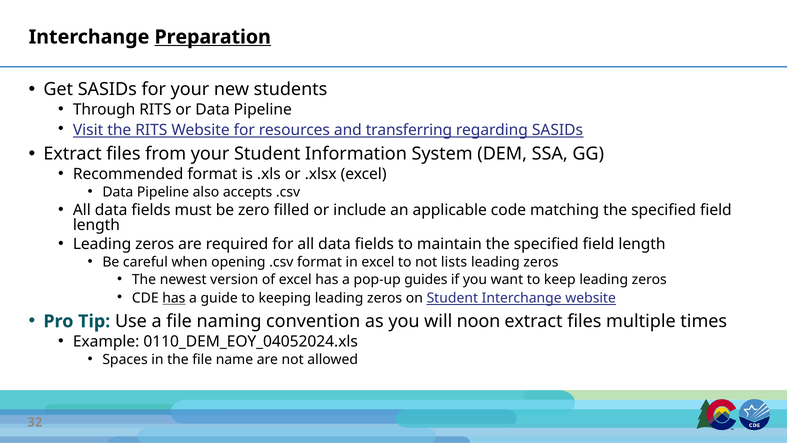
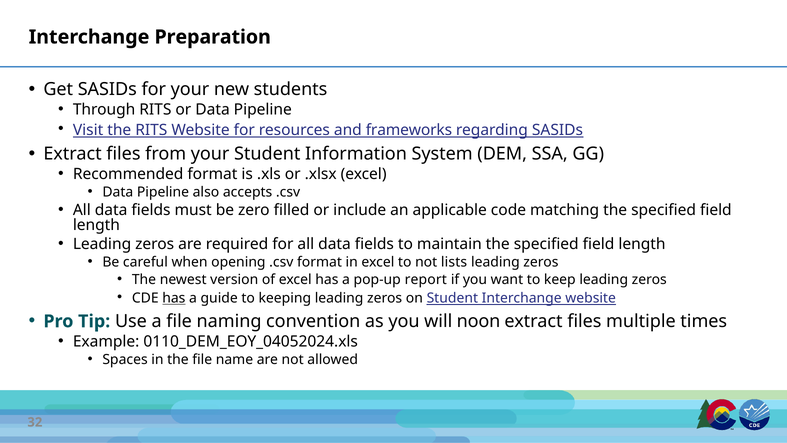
Preparation underline: present -> none
transferring: transferring -> frameworks
guides: guides -> report
